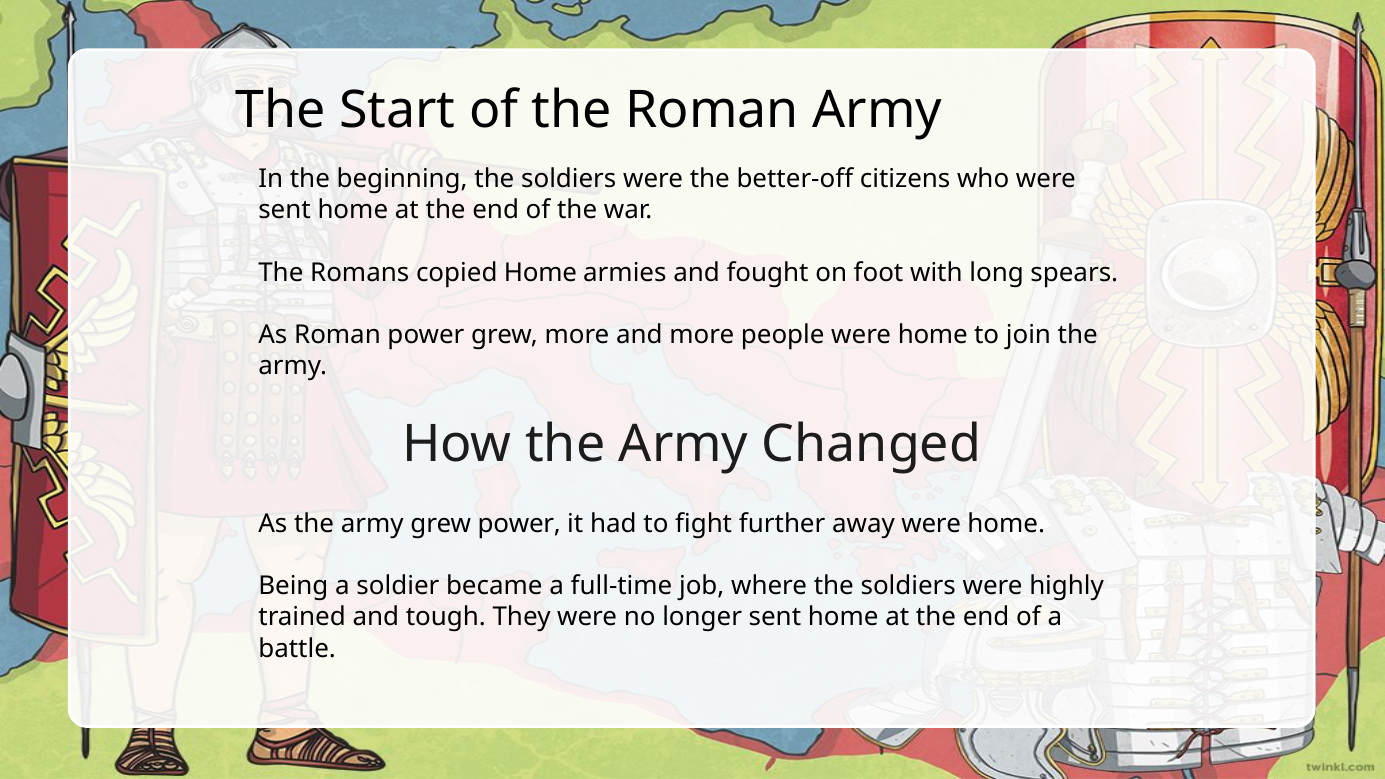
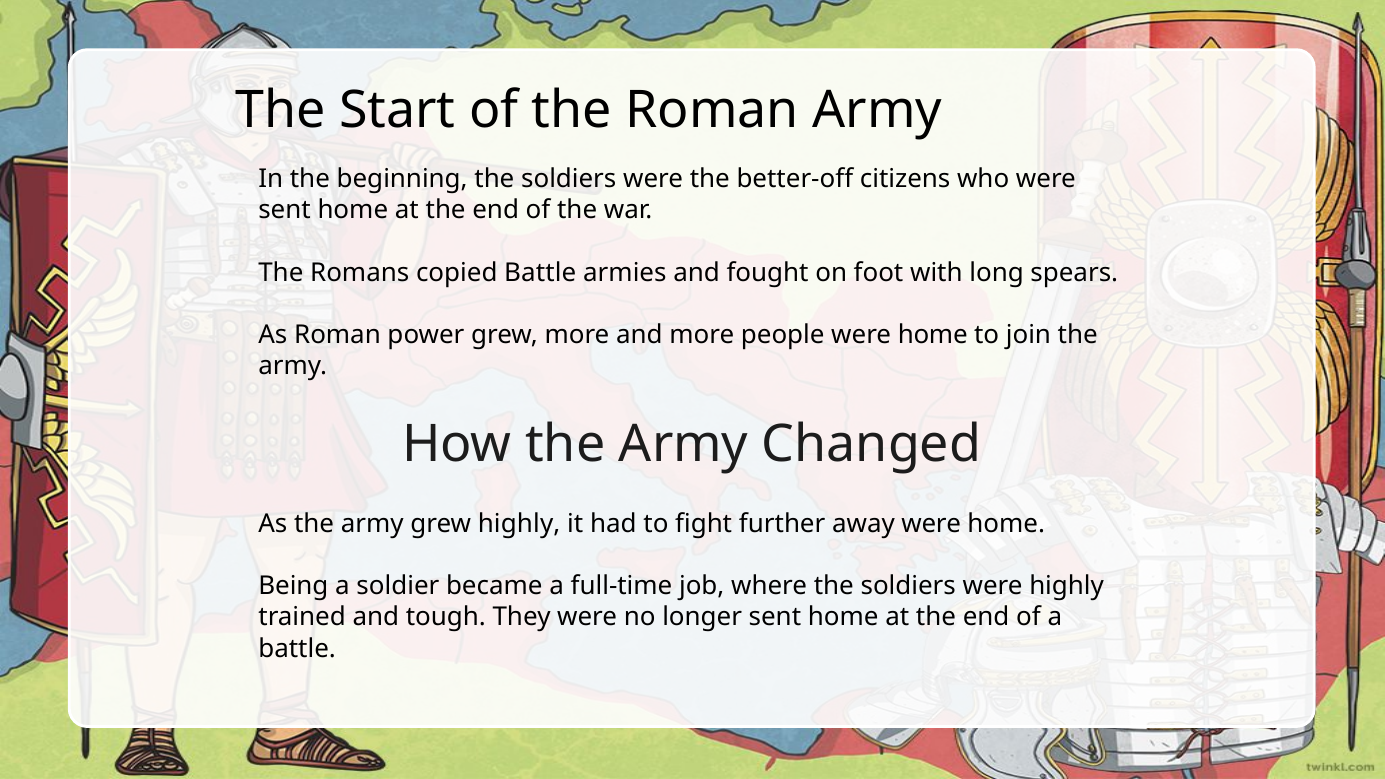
copied Home: Home -> Battle
grew power: power -> highly
